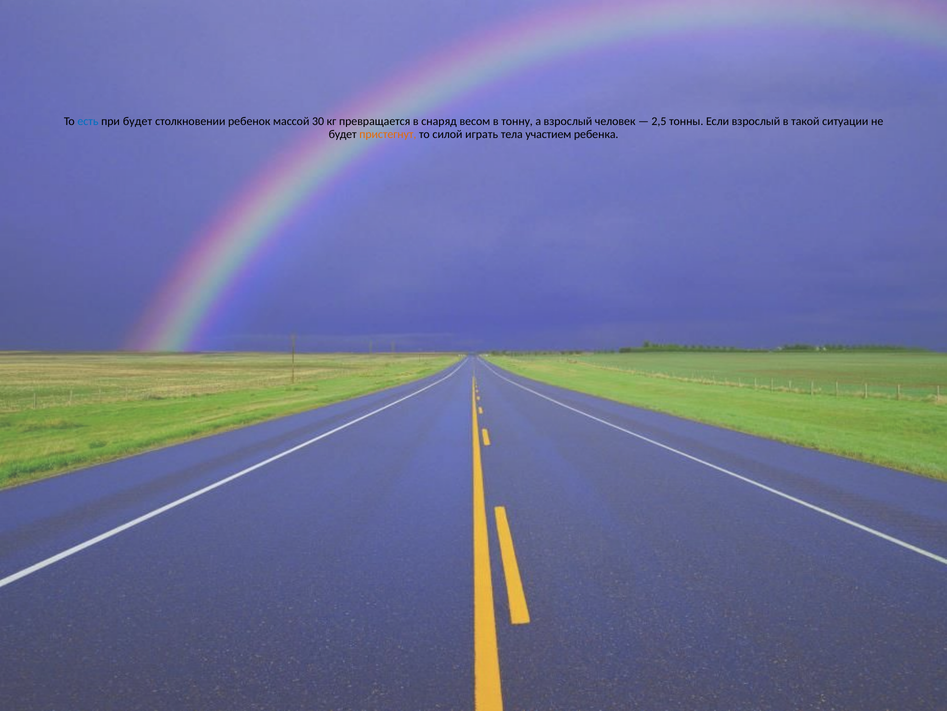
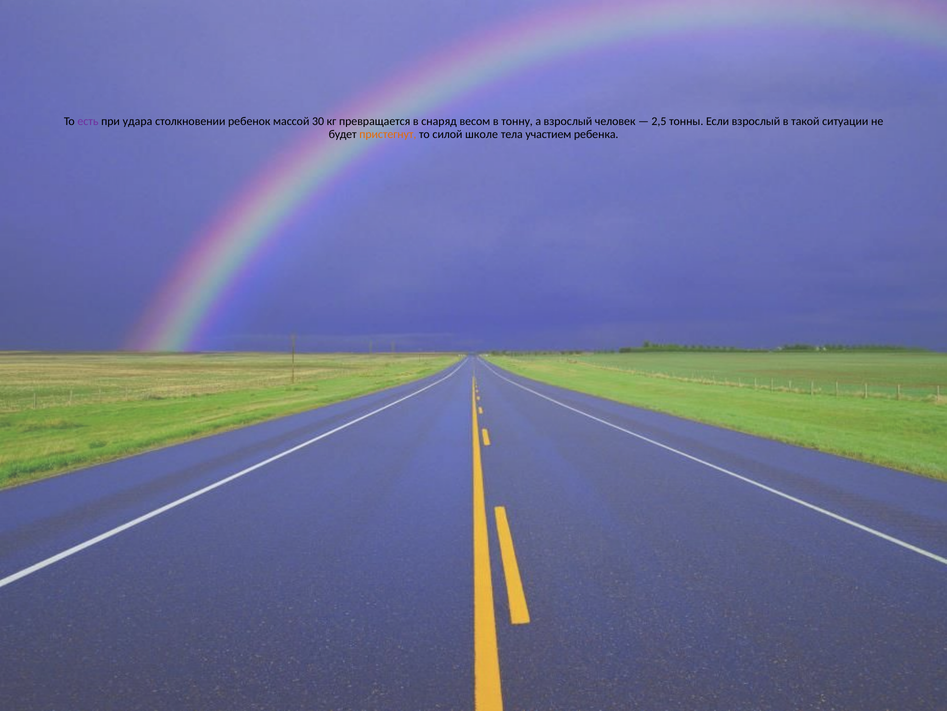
есть colour: blue -> purple
при будет: будет -> удара
играть: играть -> школе
